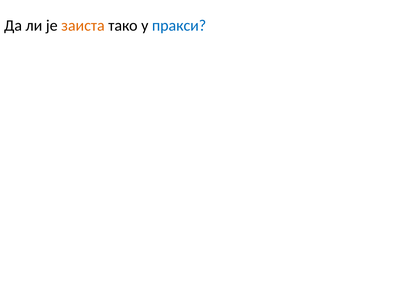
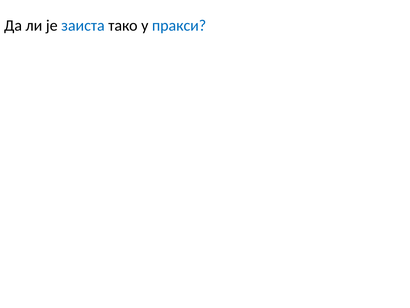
заиста colour: orange -> blue
